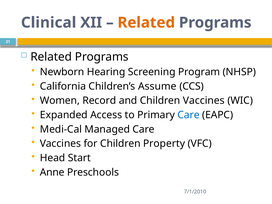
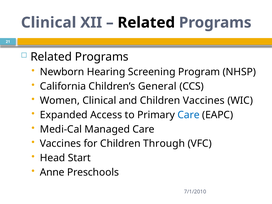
Related at (146, 23) colour: orange -> black
Assume: Assume -> General
Women Record: Record -> Clinical
Property: Property -> Through
